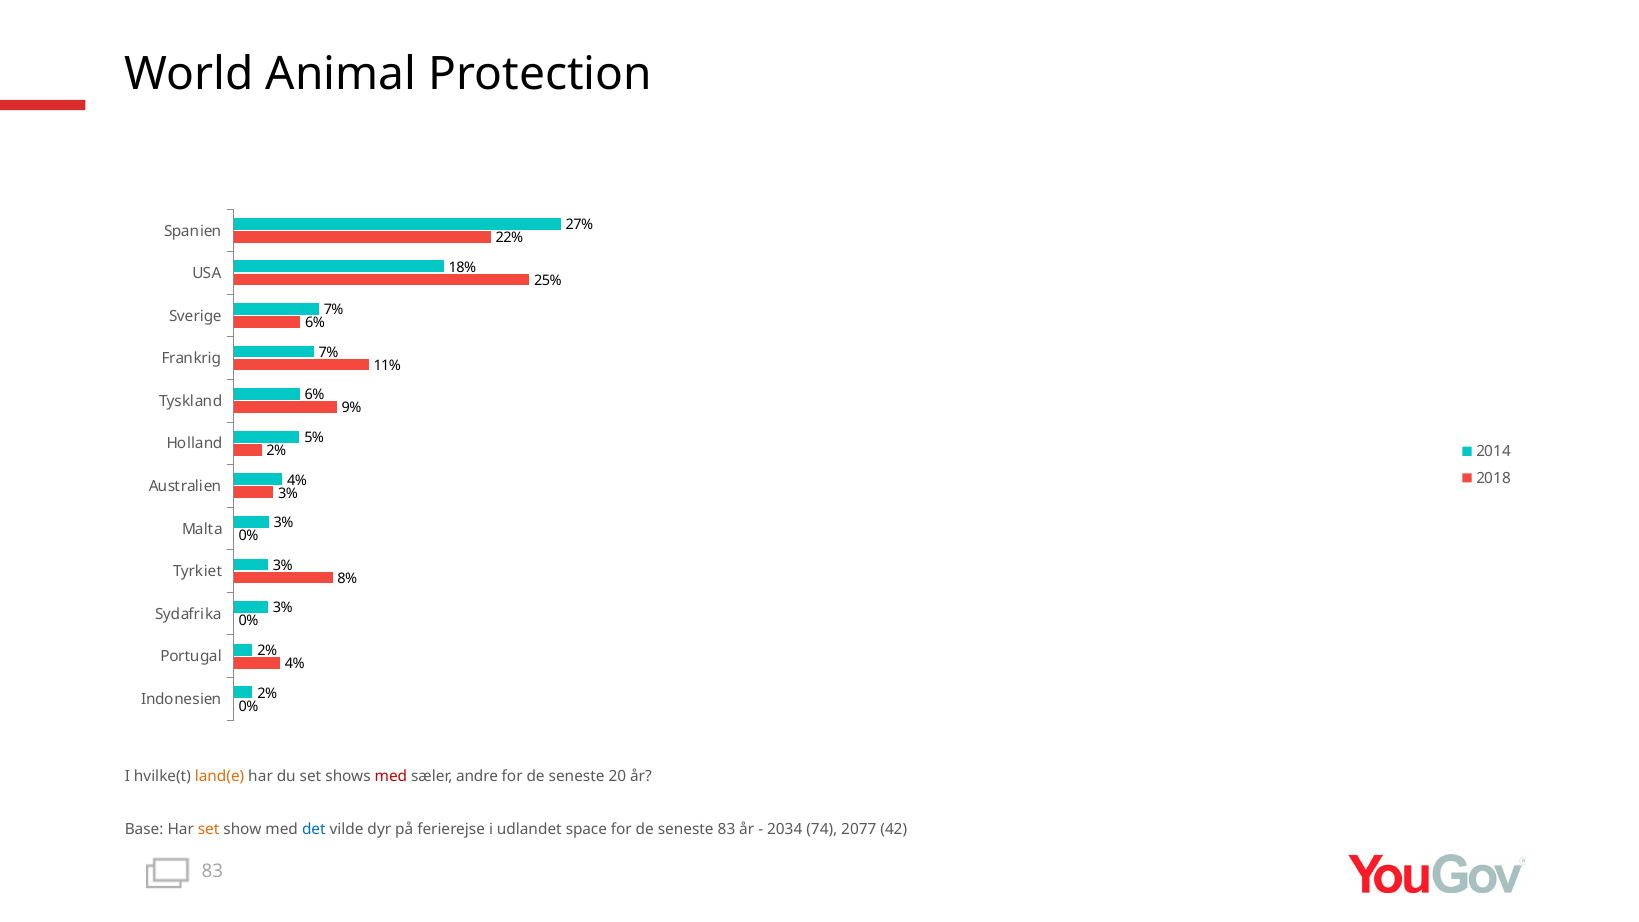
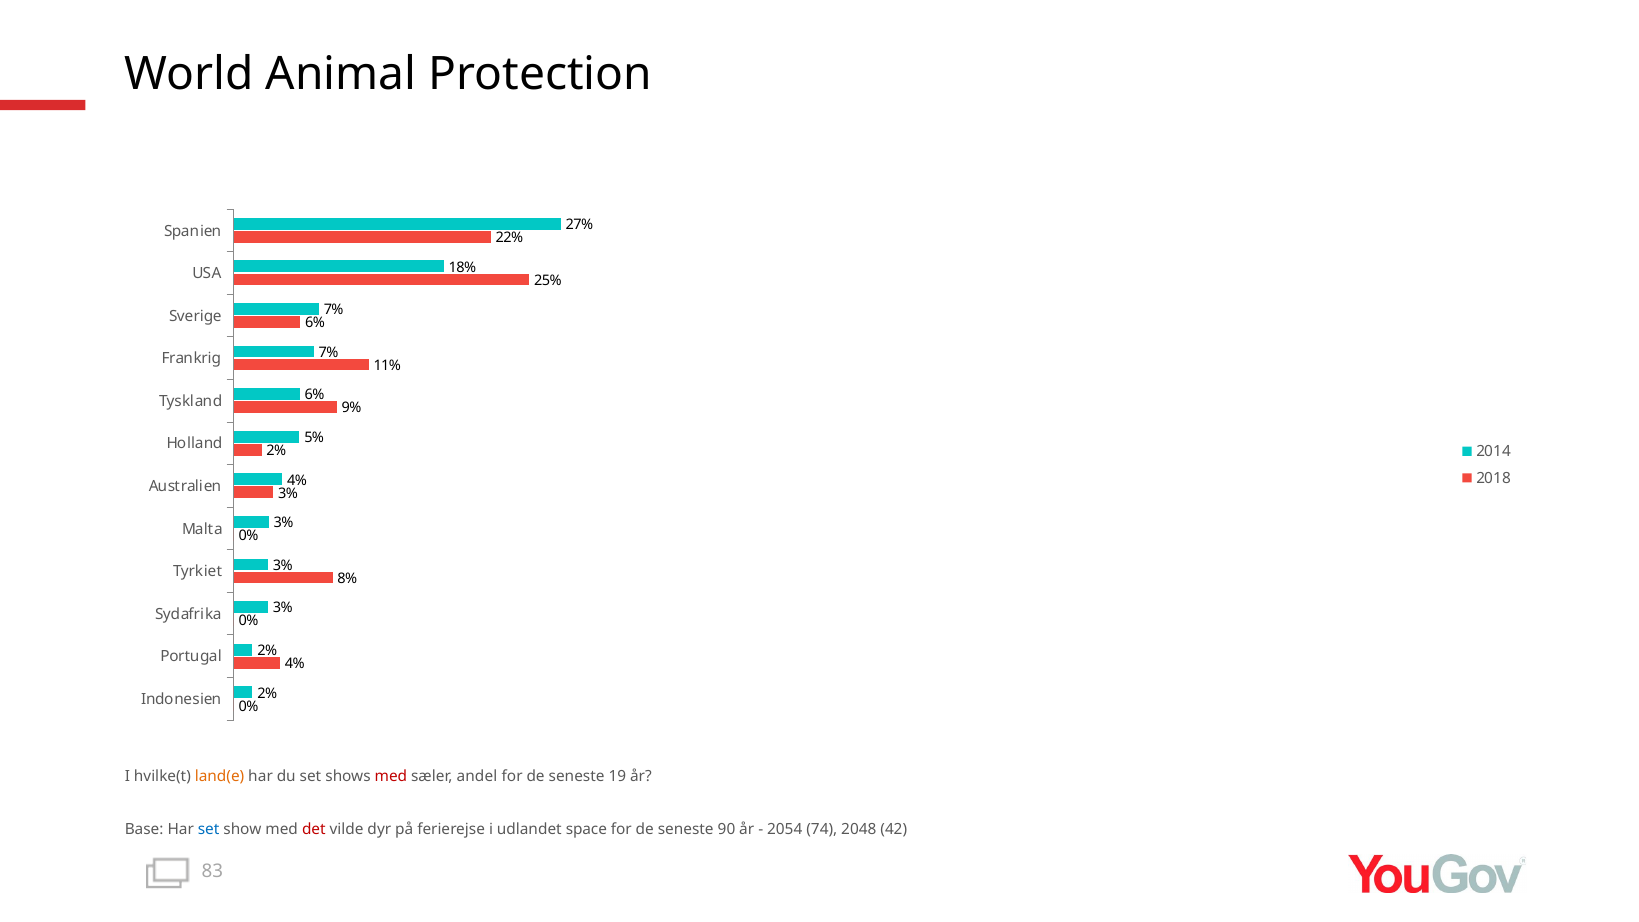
andre: andre -> andel
20: 20 -> 19
set at (209, 830) colour: orange -> blue
det colour: blue -> red
seneste 83: 83 -> 90
2034: 2034 -> 2054
2077: 2077 -> 2048
